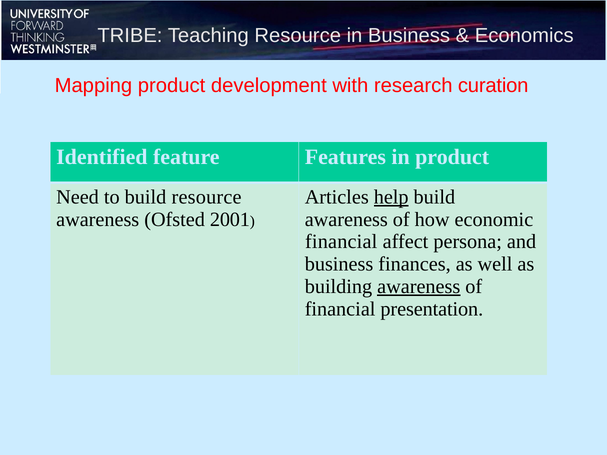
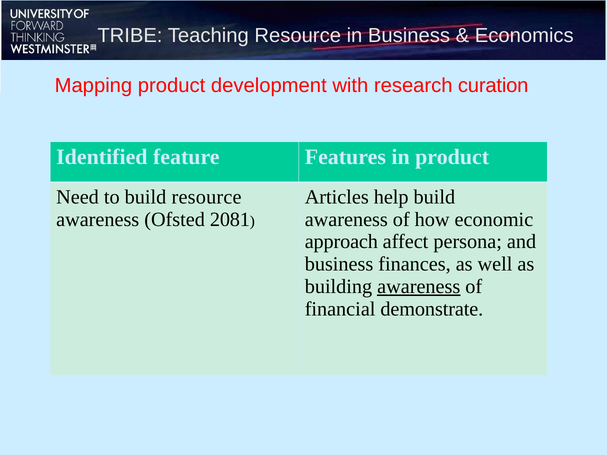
help underline: present -> none
2001: 2001 -> 2081
financial at (341, 242): financial -> approach
presentation: presentation -> demonstrate
